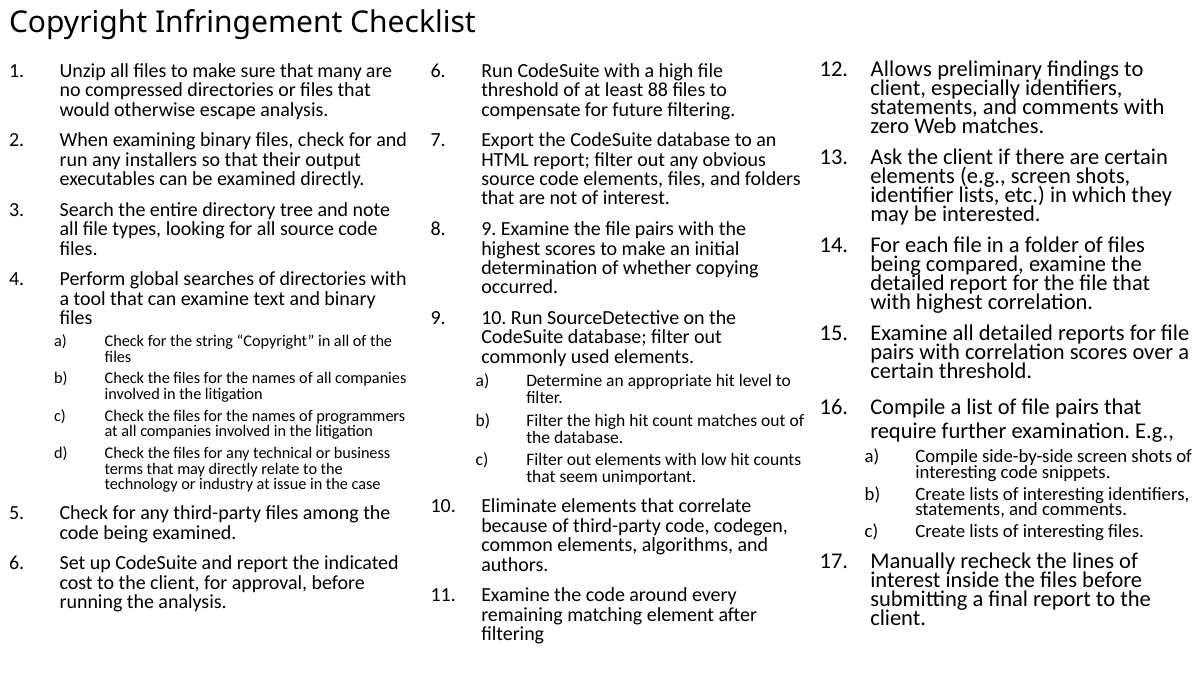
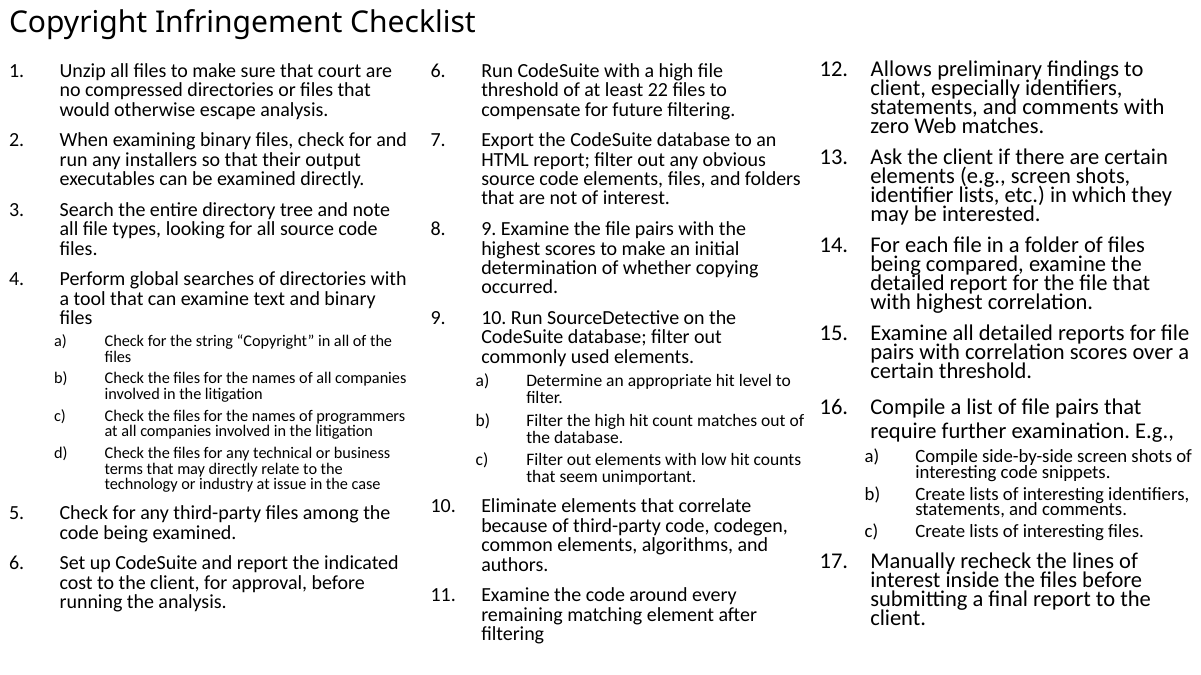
many: many -> court
88: 88 -> 22
